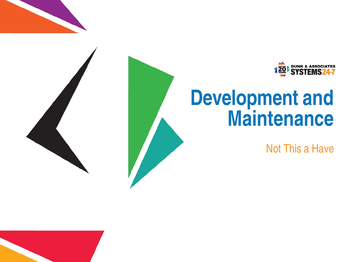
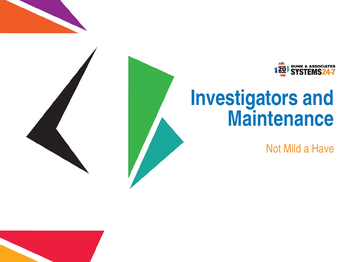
Development: Development -> Investigators
This: This -> Mild
